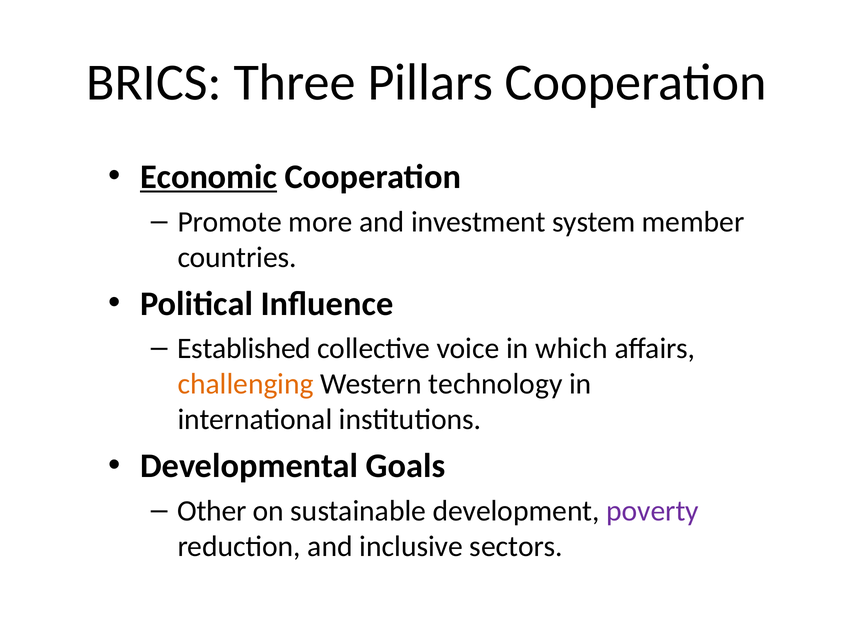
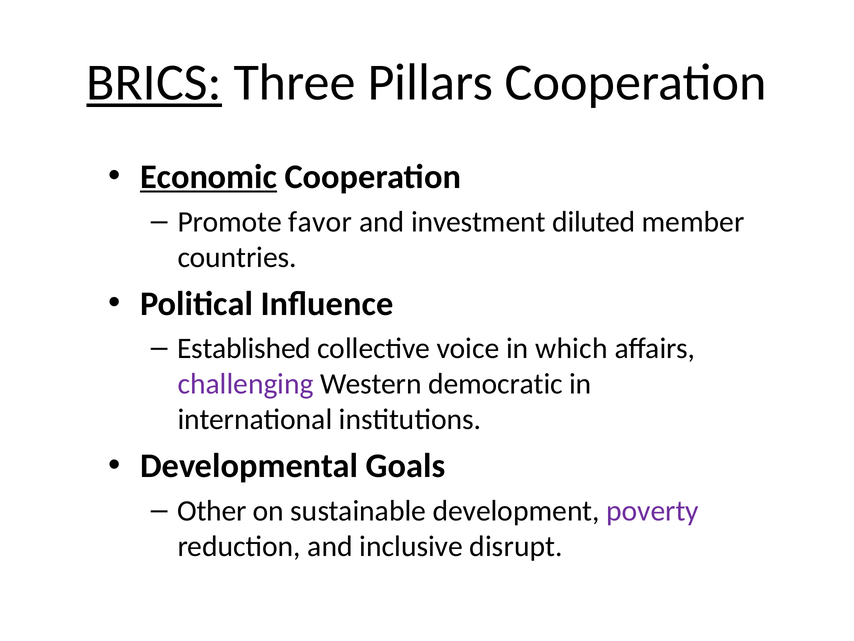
BRICS underline: none -> present
more: more -> favor
system: system -> diluted
challenging colour: orange -> purple
technology: technology -> democratic
sectors: sectors -> disrupt
